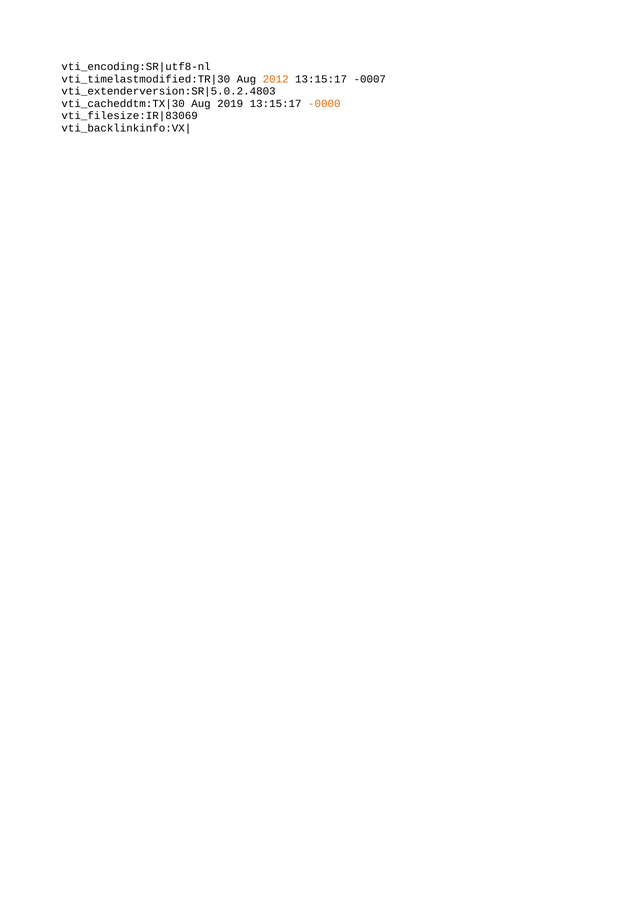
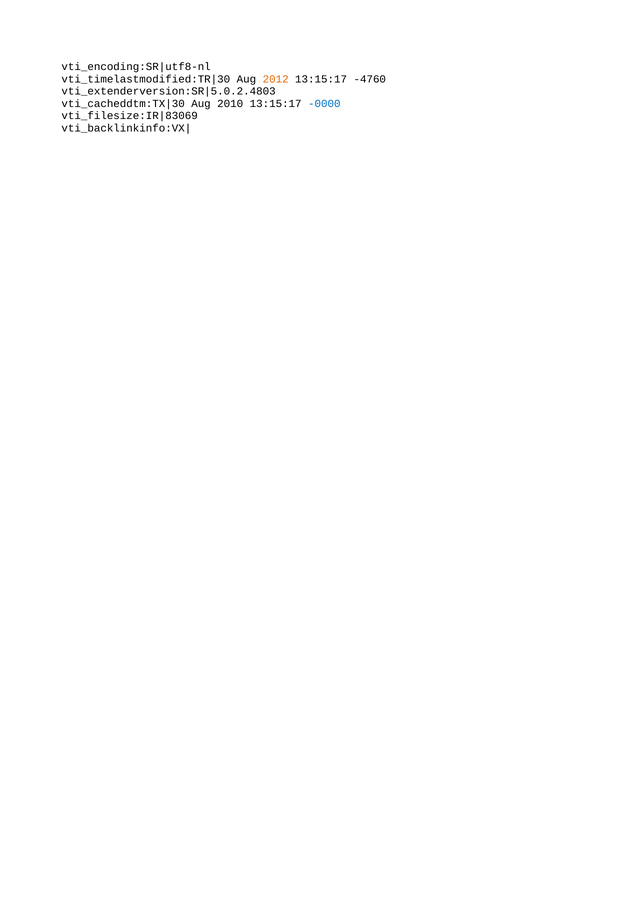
-0007: -0007 -> -4760
2019: 2019 -> 2010
-0000 colour: orange -> blue
